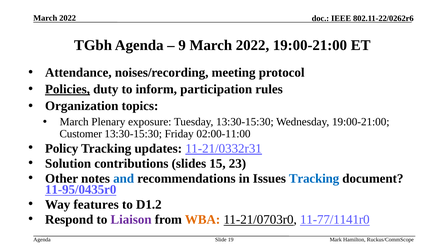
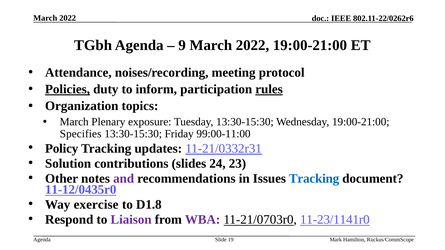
rules underline: none -> present
Customer: Customer -> Specifies
02:00-11:00: 02:00-11:00 -> 99:00-11:00
15: 15 -> 24
and colour: blue -> purple
11-95/0435r0: 11-95/0435r0 -> 11-12/0435r0
features: features -> exercise
D1.2: D1.2 -> D1.8
WBA colour: orange -> purple
11-77/1141r0: 11-77/1141r0 -> 11-23/1141r0
